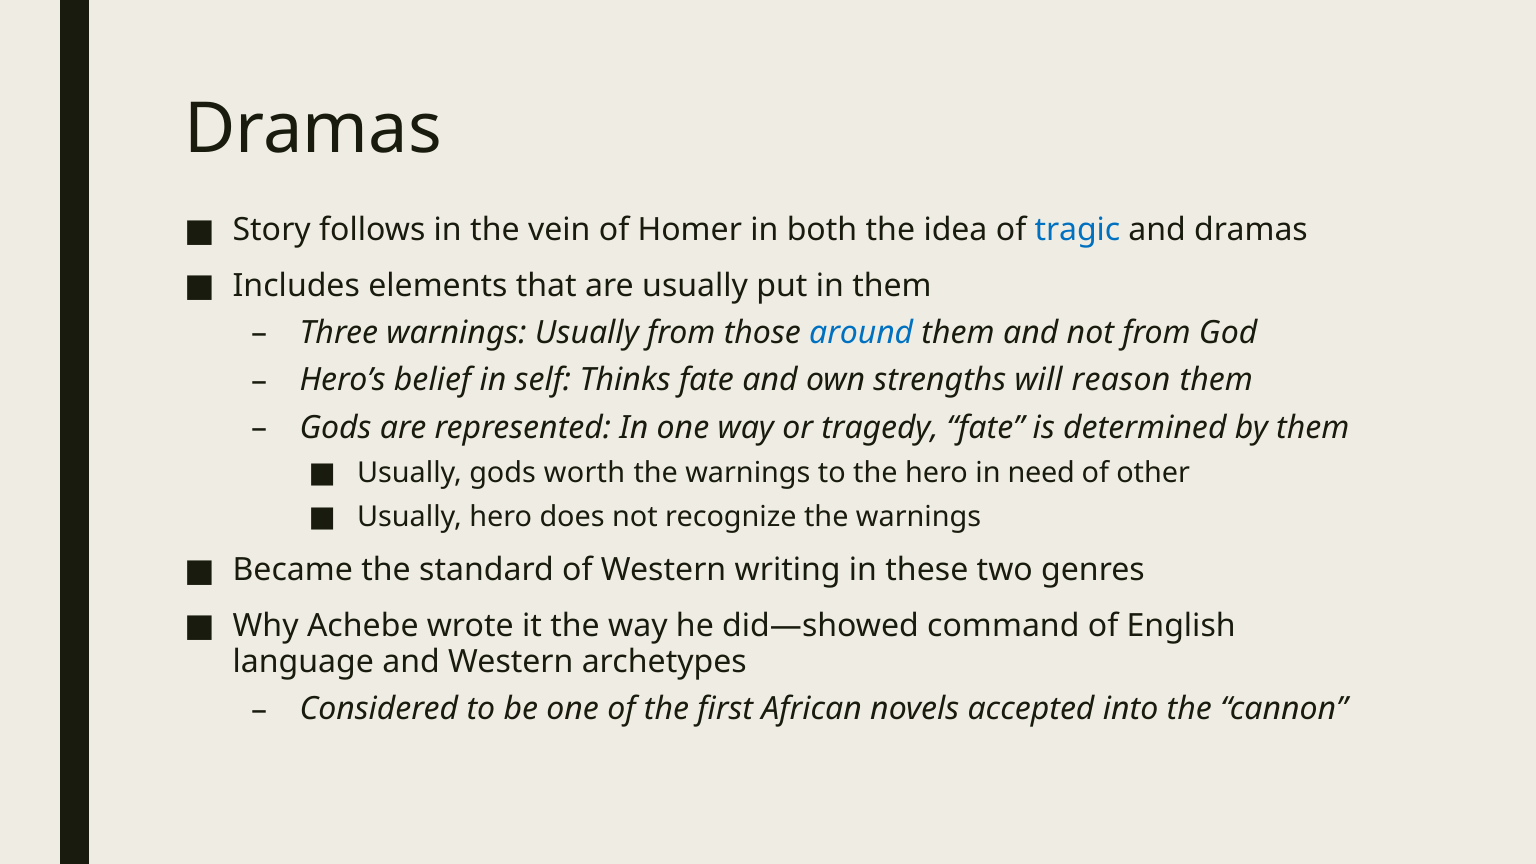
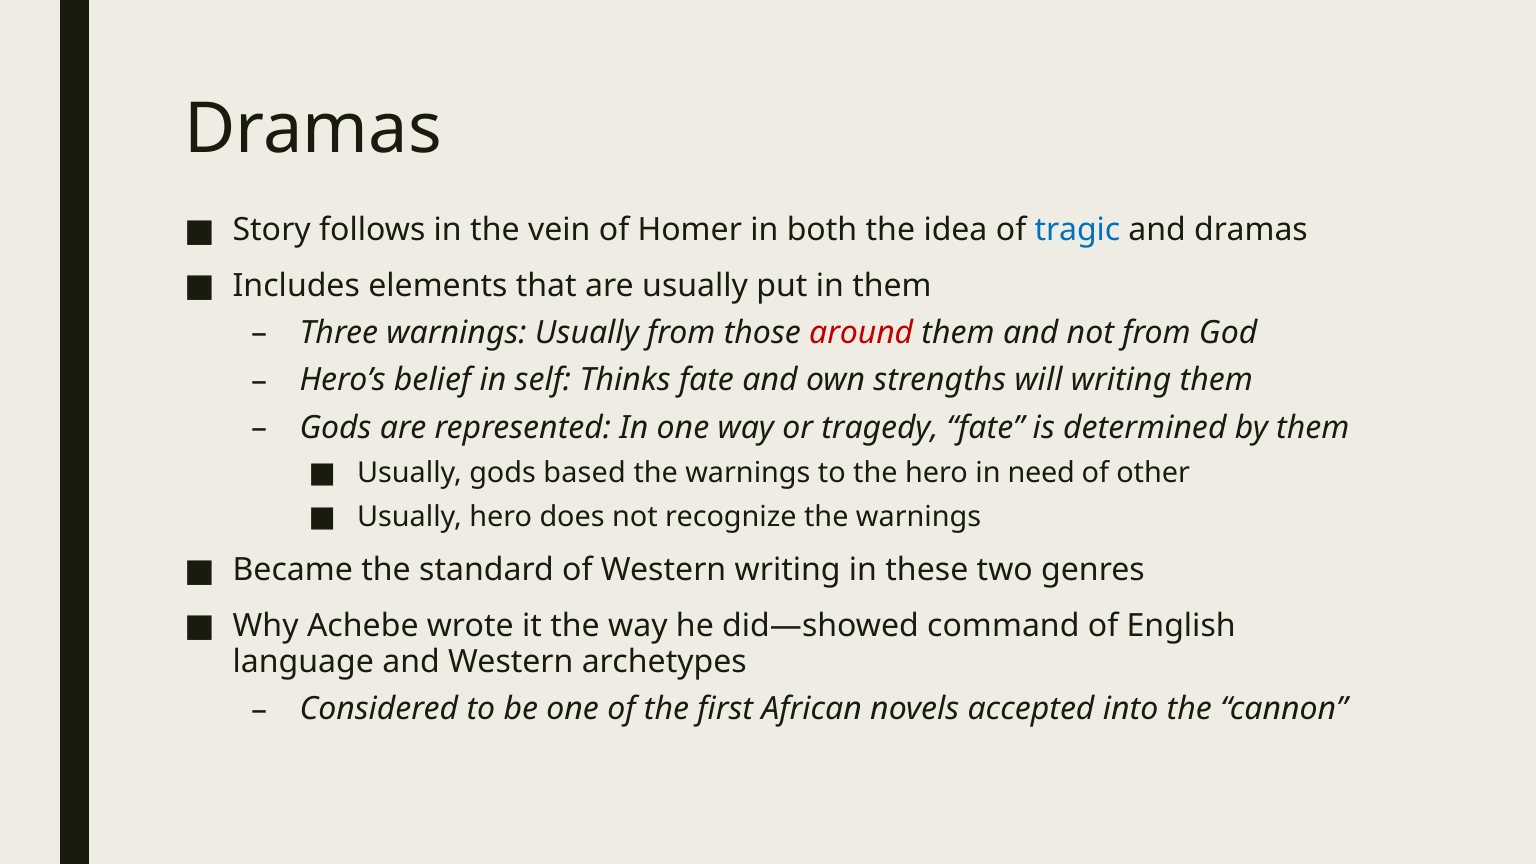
around colour: blue -> red
will reason: reason -> writing
worth: worth -> based
